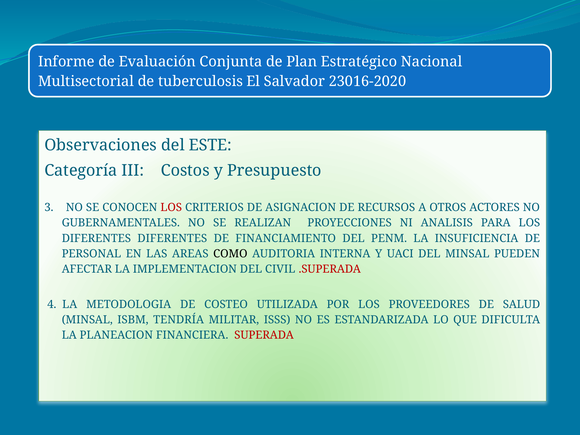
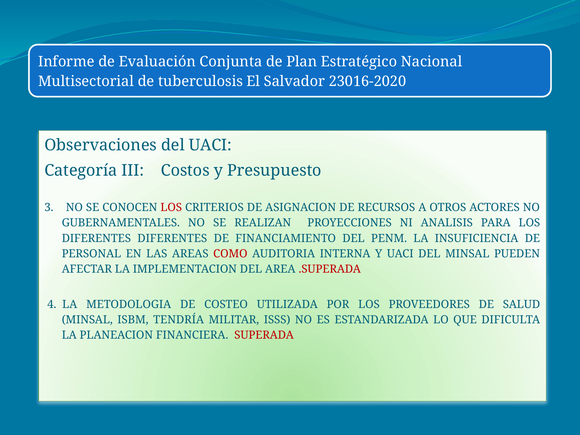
del ESTE: ESTE -> UACI
COMO colour: black -> red
CIVIL: CIVIL -> AREA
